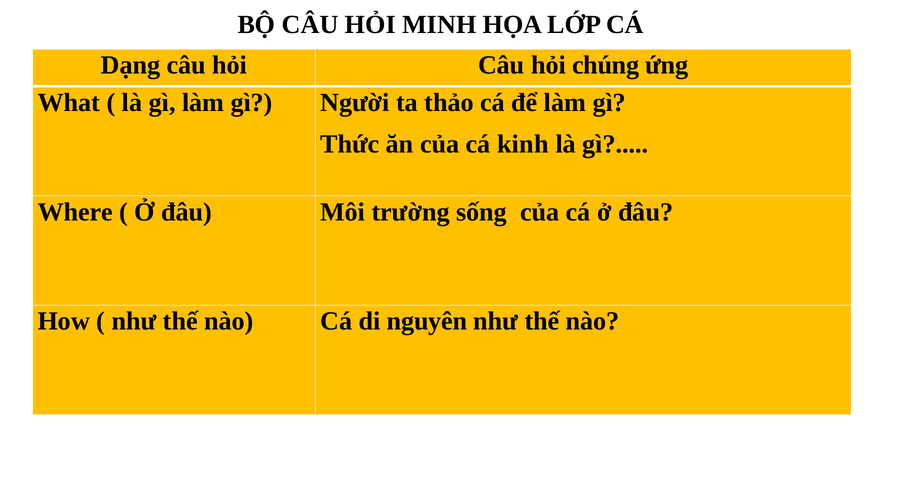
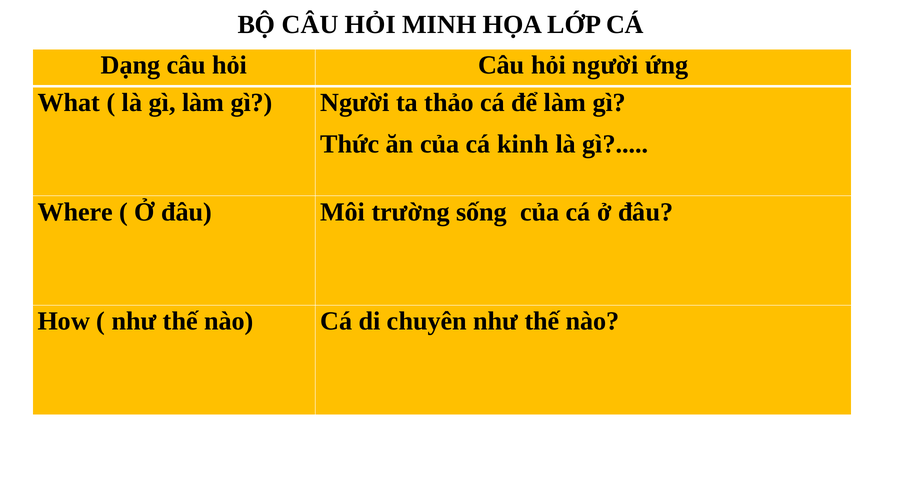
hỏi chúng: chúng -> người
nguyên: nguyên -> chuyên
